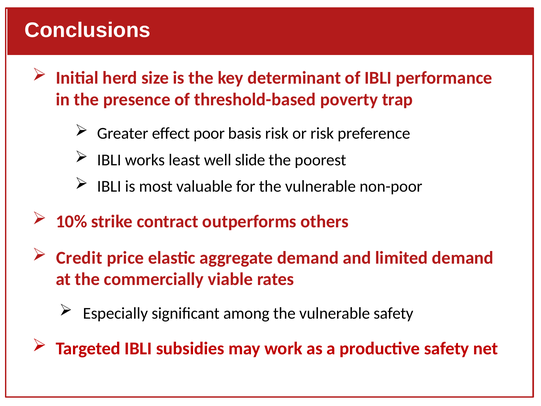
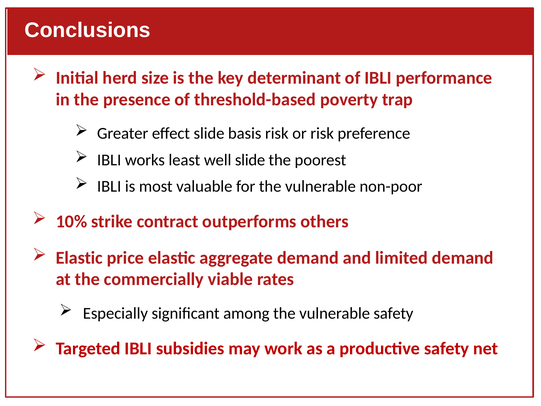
effect poor: poor -> slide
Credit at (79, 258): Credit -> Elastic
